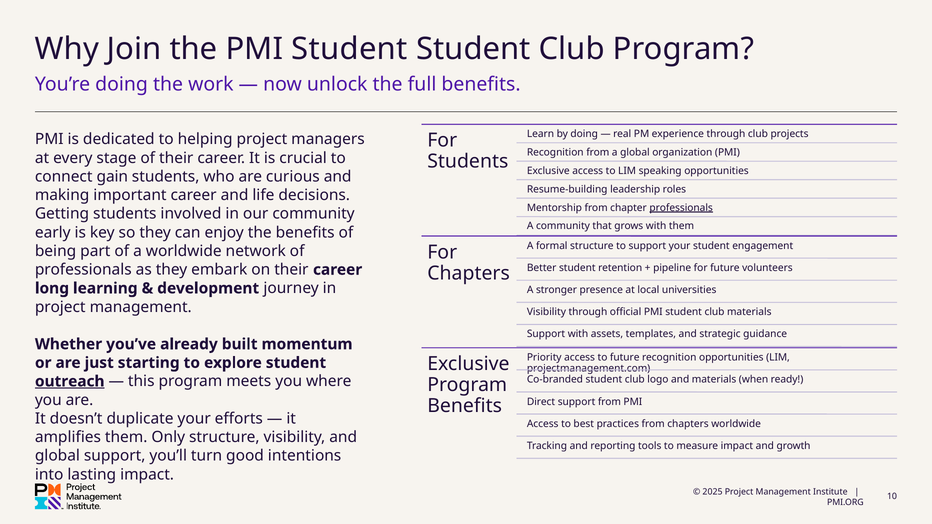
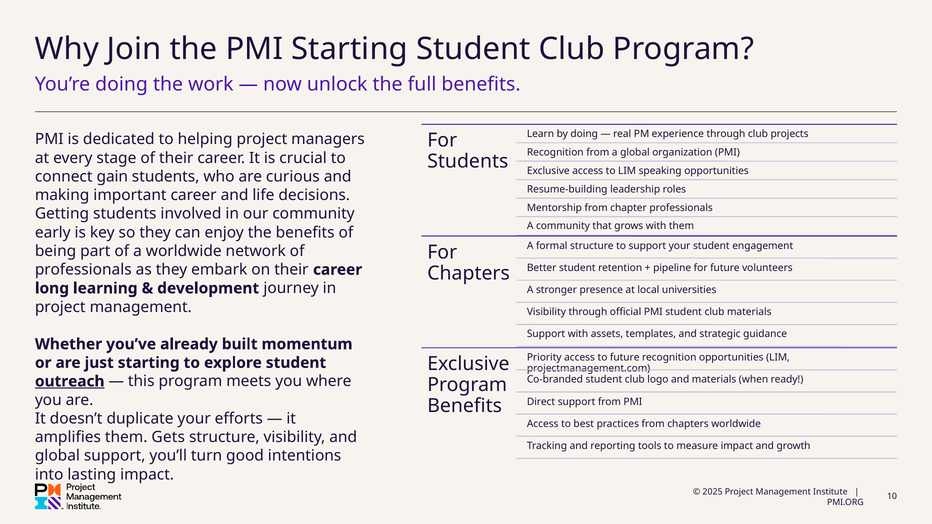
the PMI Student: Student -> Starting
professionals at (681, 208) underline: present -> none
Only: Only -> Gets
